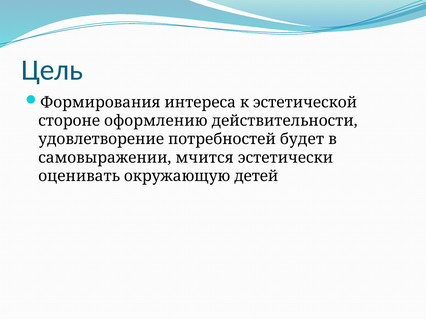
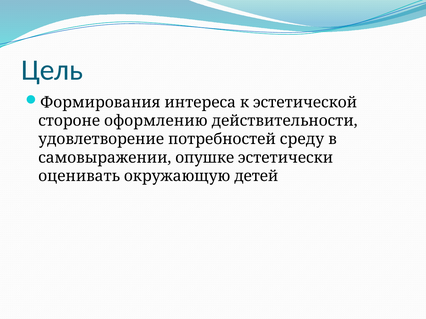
будет: будет -> среду
мчится: мчится -> опушке
